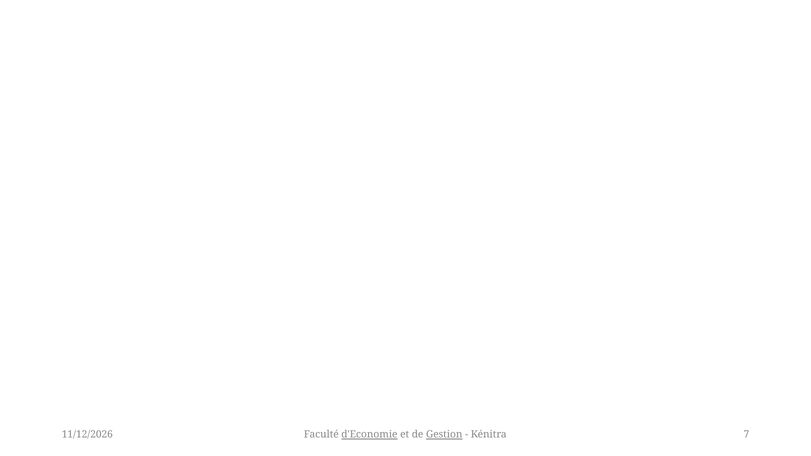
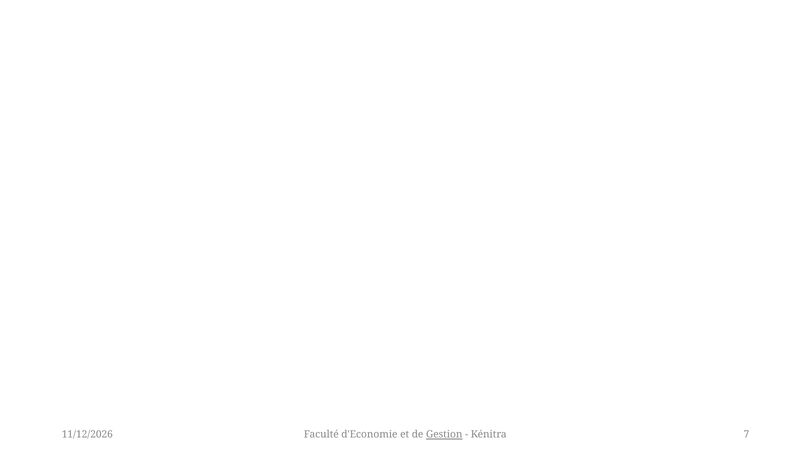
d'Economie underline: present -> none
